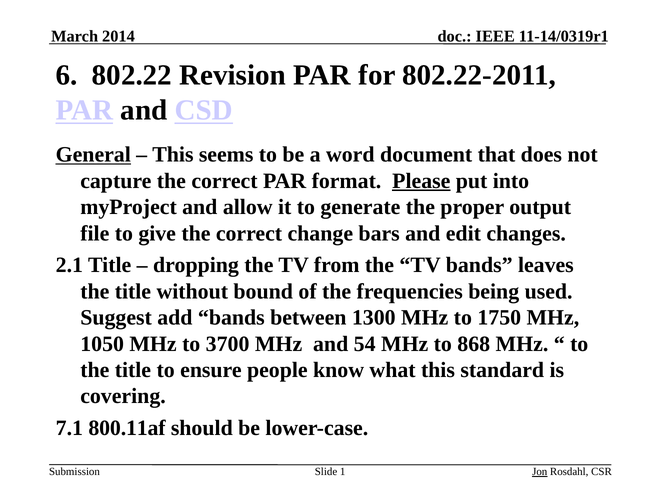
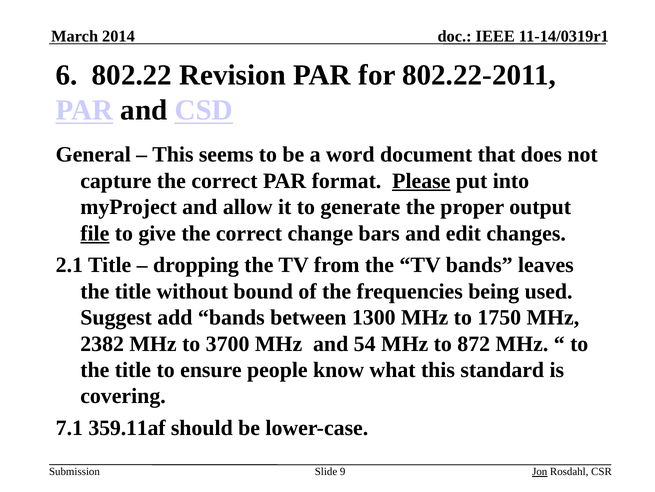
General underline: present -> none
file underline: none -> present
1050: 1050 -> 2382
868: 868 -> 872
800.11af: 800.11af -> 359.11af
1: 1 -> 9
